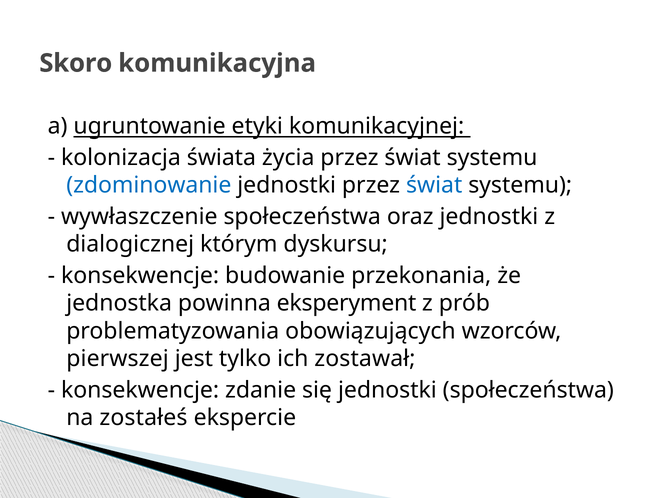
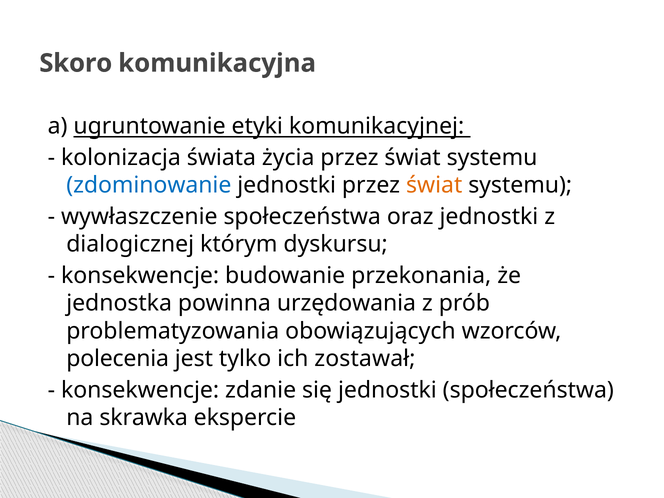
świat at (434, 185) colour: blue -> orange
eksperyment: eksperyment -> urzędowania
pierwszej: pierwszej -> polecenia
zostałeś: zostałeś -> skrawka
